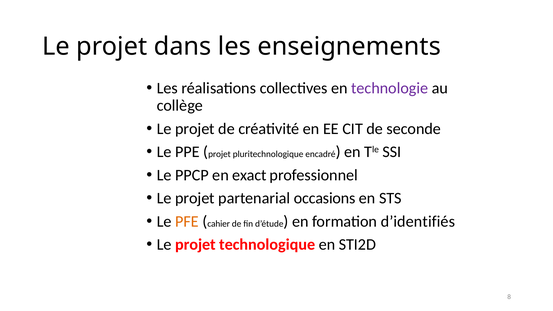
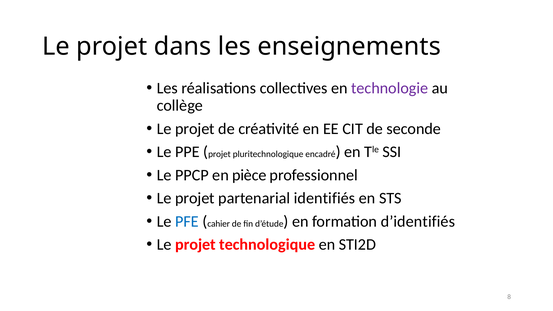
exact: exact -> pièce
occasions: occasions -> identifiés
PFE colour: orange -> blue
